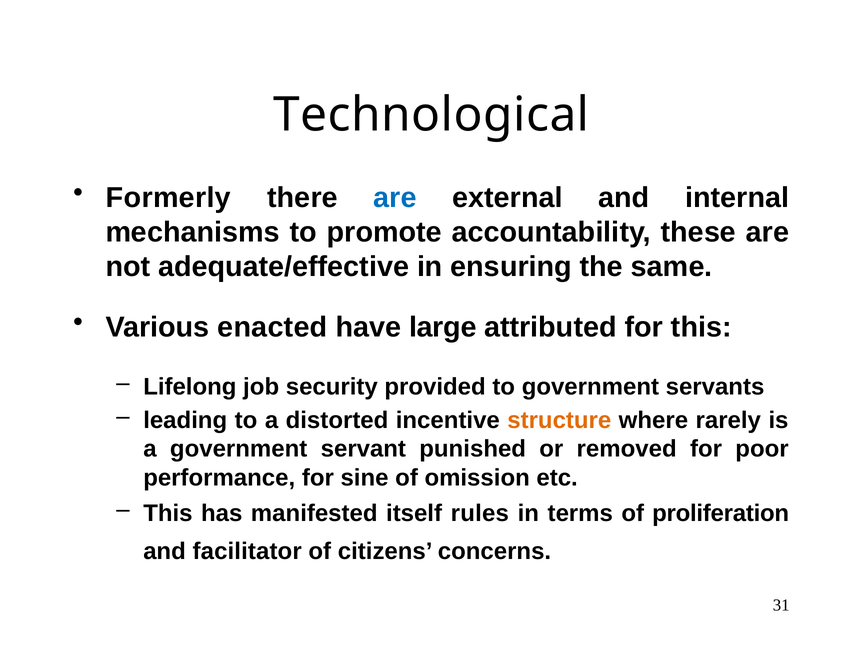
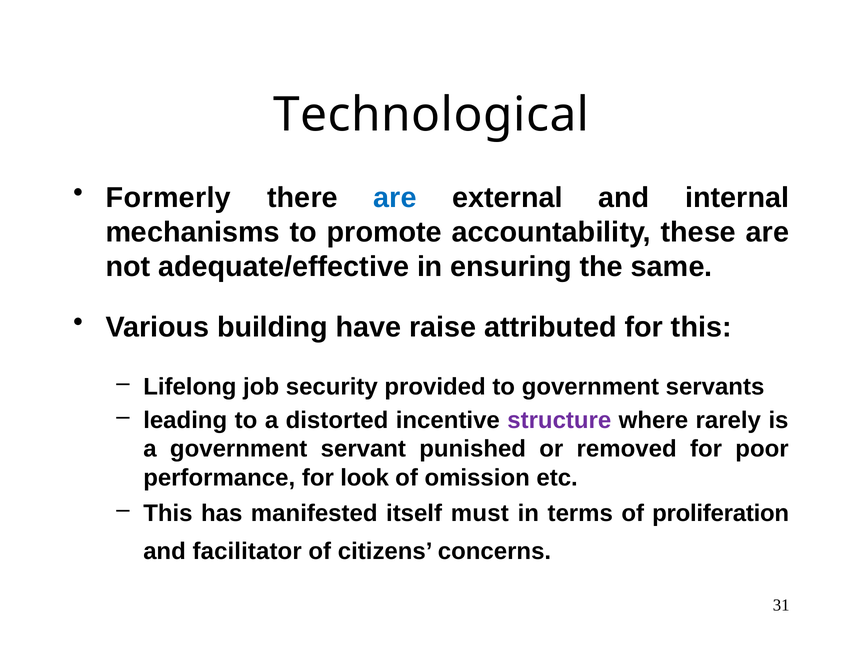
enacted: enacted -> building
large: large -> raise
structure colour: orange -> purple
sine: sine -> look
rules: rules -> must
